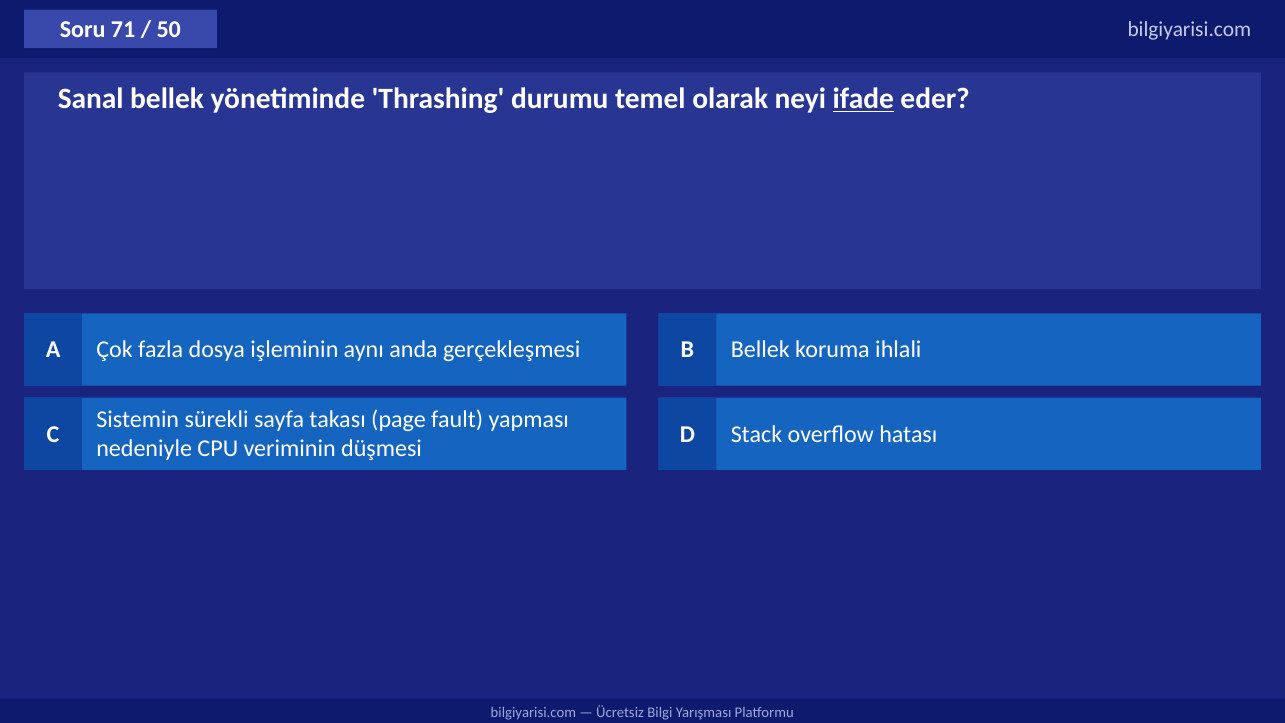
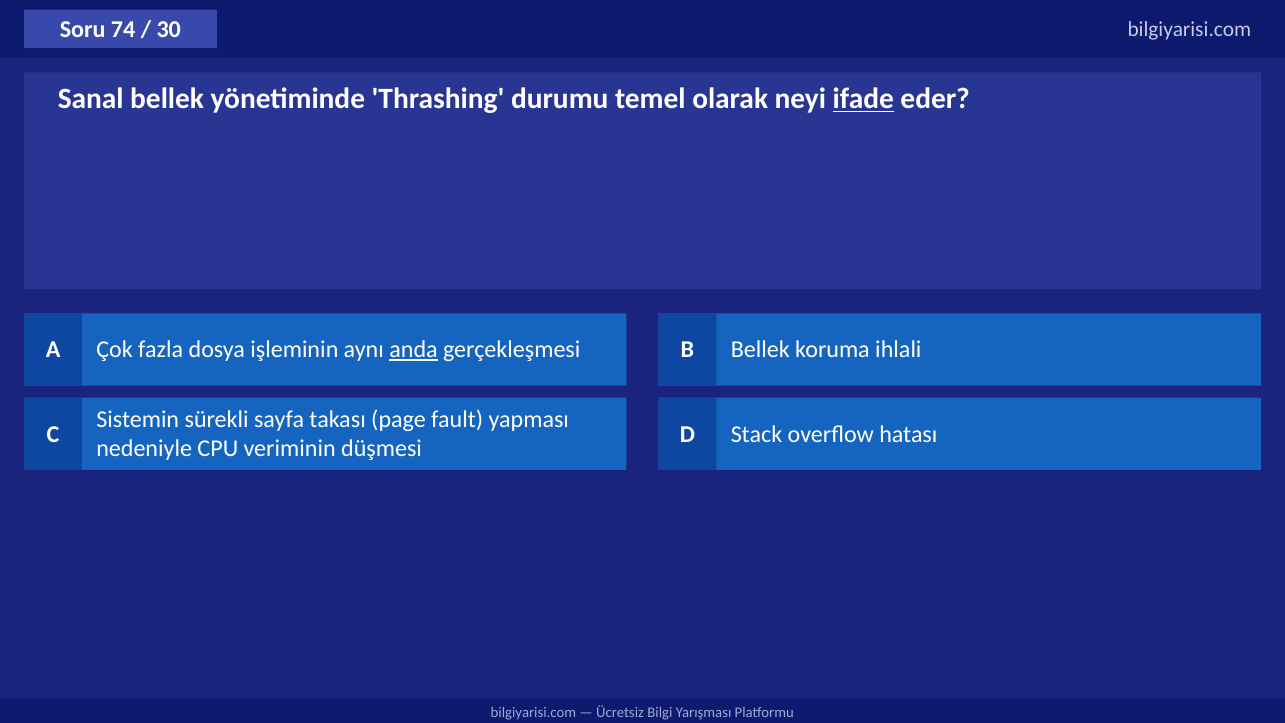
71: 71 -> 74
50: 50 -> 30
anda underline: none -> present
